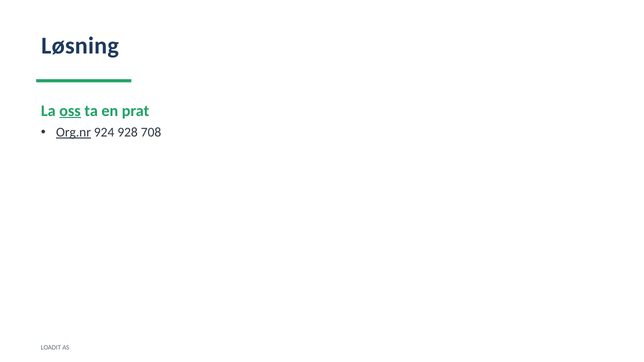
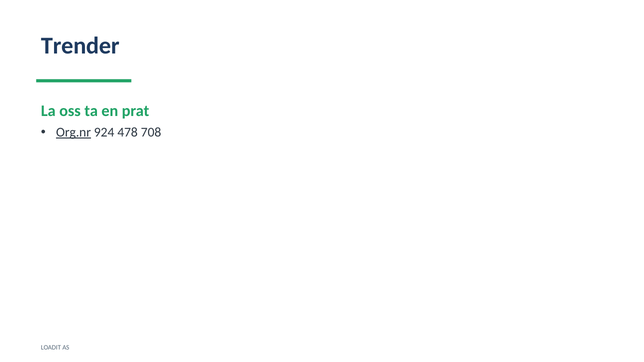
Løsning: Løsning -> Trender
oss underline: present -> none
928: 928 -> 478
